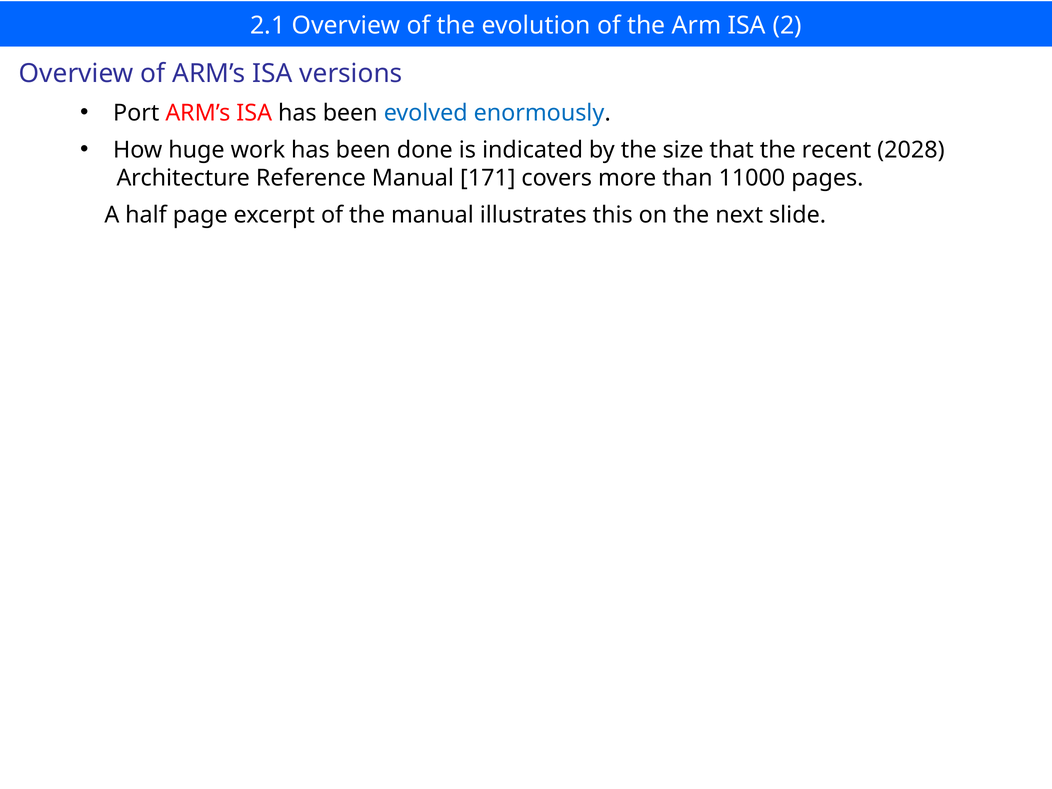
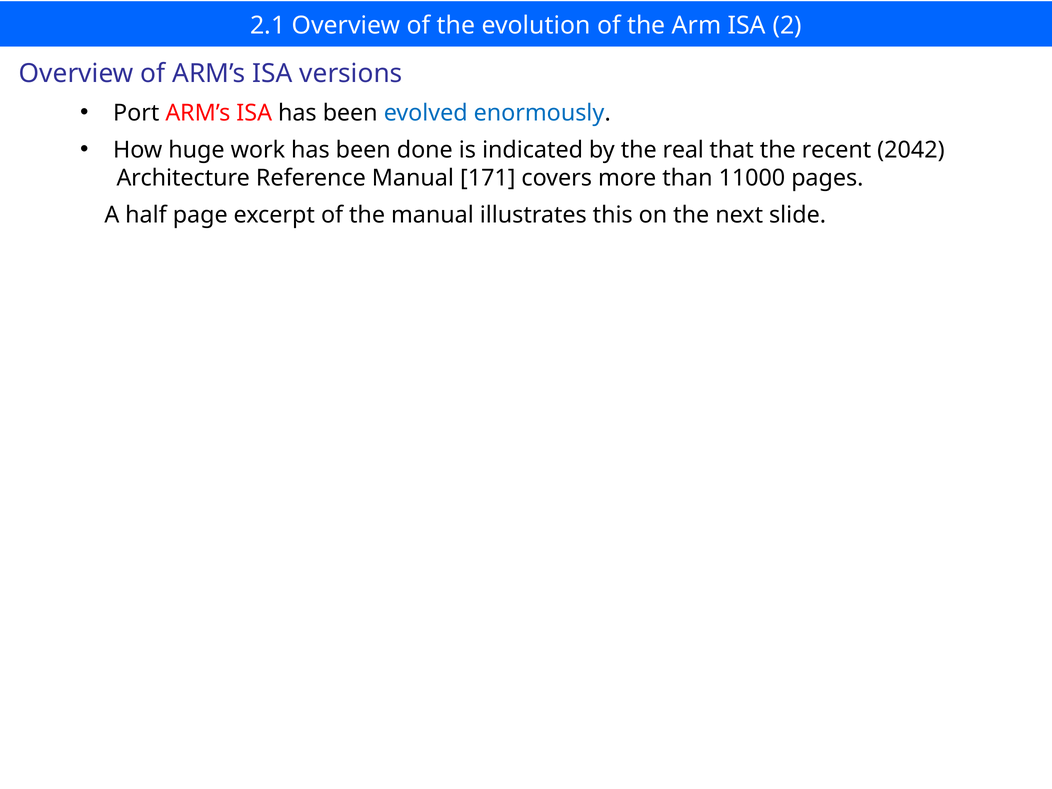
size: size -> real
2028: 2028 -> 2042
